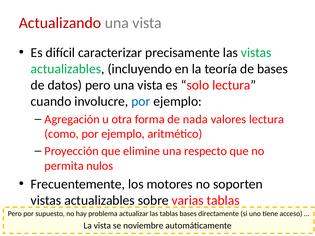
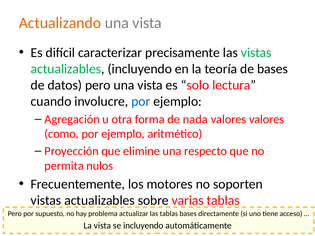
Actualizando colour: red -> orange
valores lectura: lectura -> valores
se noviembre: noviembre -> incluyendo
